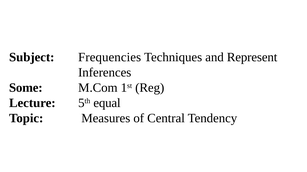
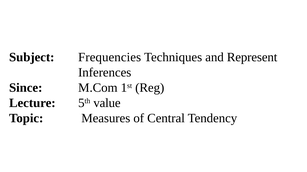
Some: Some -> Since
equal: equal -> value
